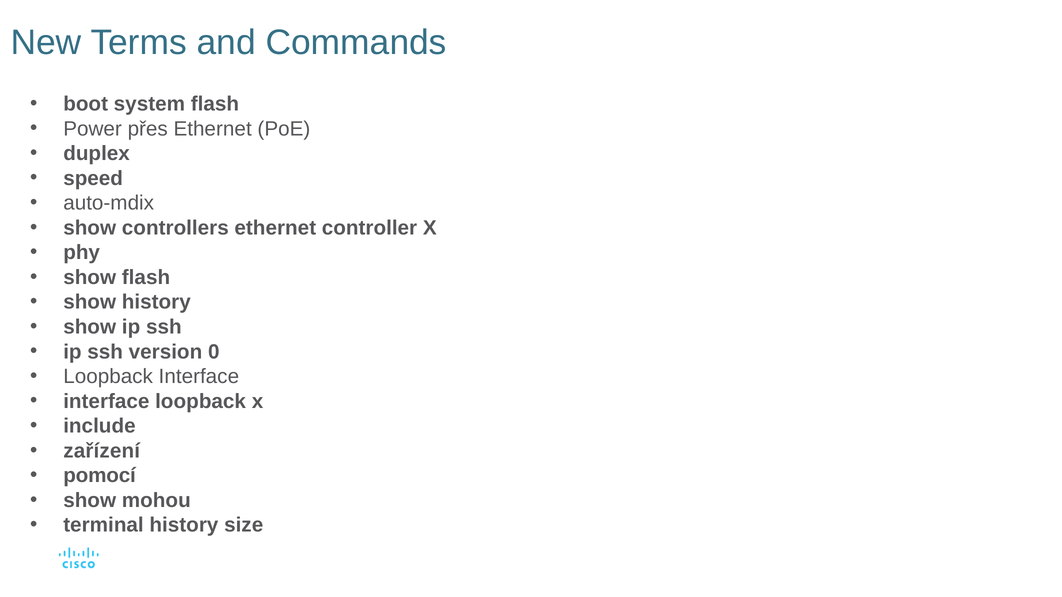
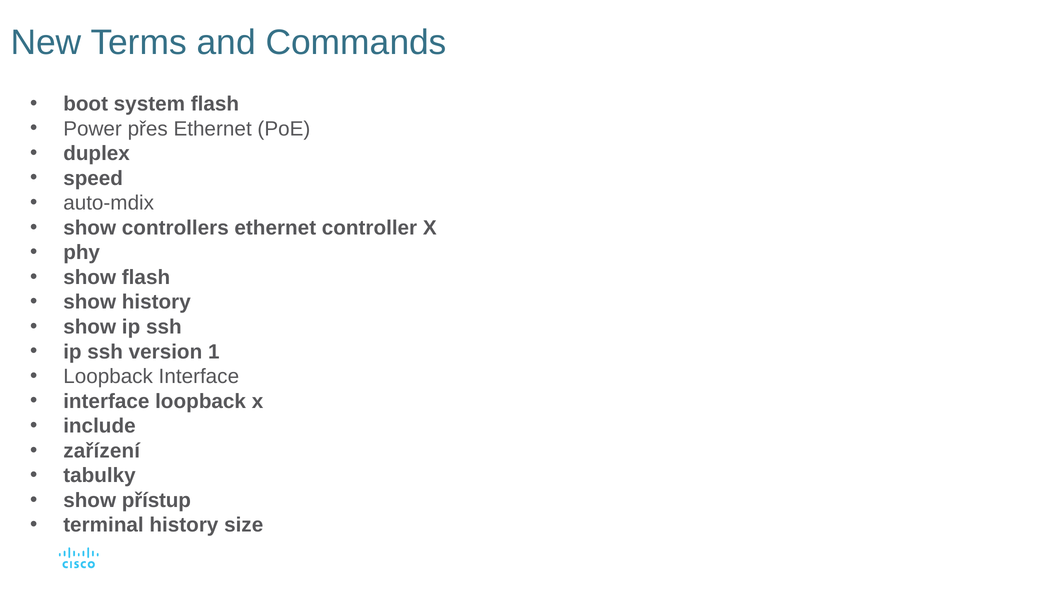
0: 0 -> 1
pomocí: pomocí -> tabulky
mohou: mohou -> přístup
